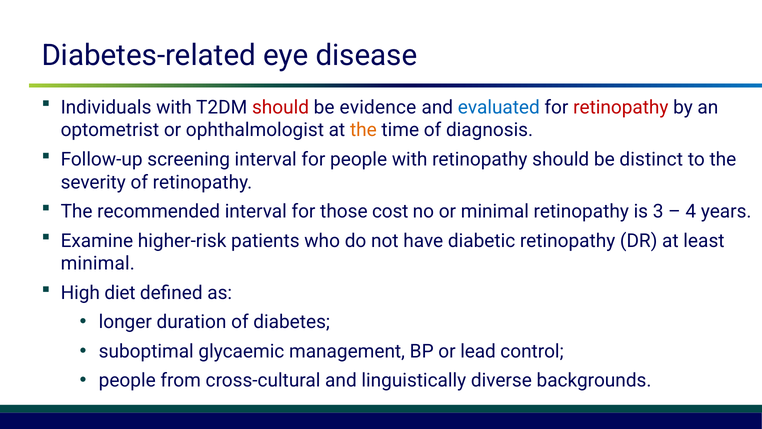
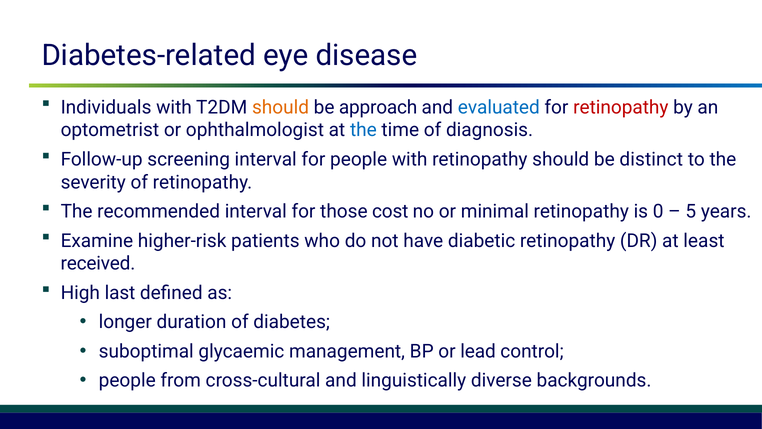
should at (281, 107) colour: red -> orange
evidence: evidence -> approach
the at (363, 130) colour: orange -> blue
3: 3 -> 0
4: 4 -> 5
minimal at (98, 263): minimal -> received
diet: diet -> last
